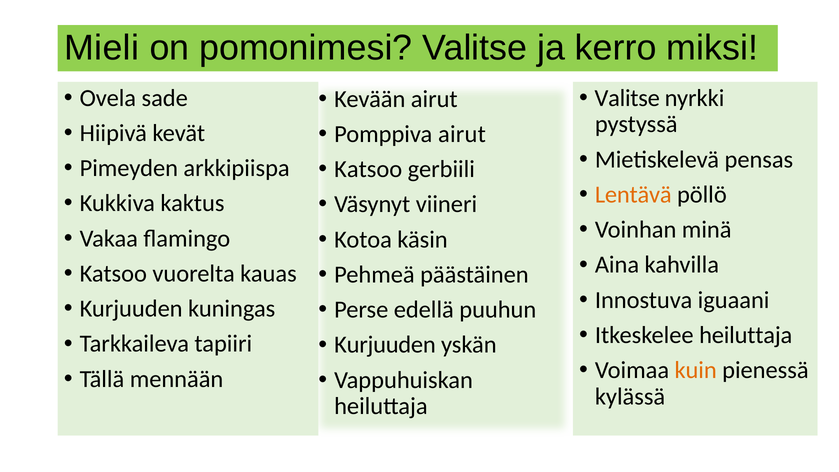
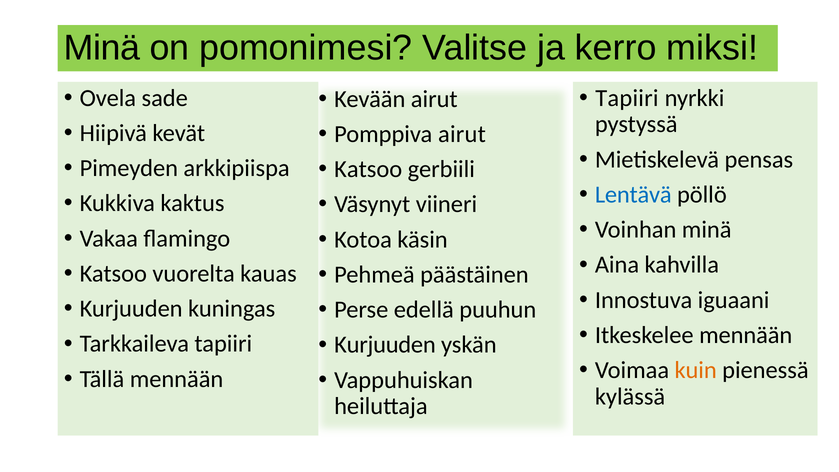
Mieli at (102, 48): Mieli -> Minä
Valitse at (627, 98): Valitse -> Tapiiri
Lentävä colour: orange -> blue
Itkeskelee heiluttaja: heiluttaja -> mennään
